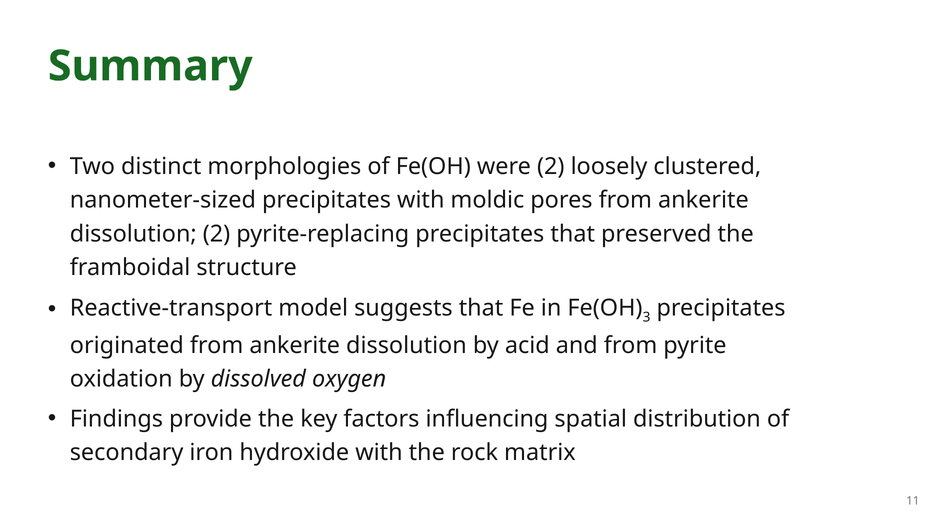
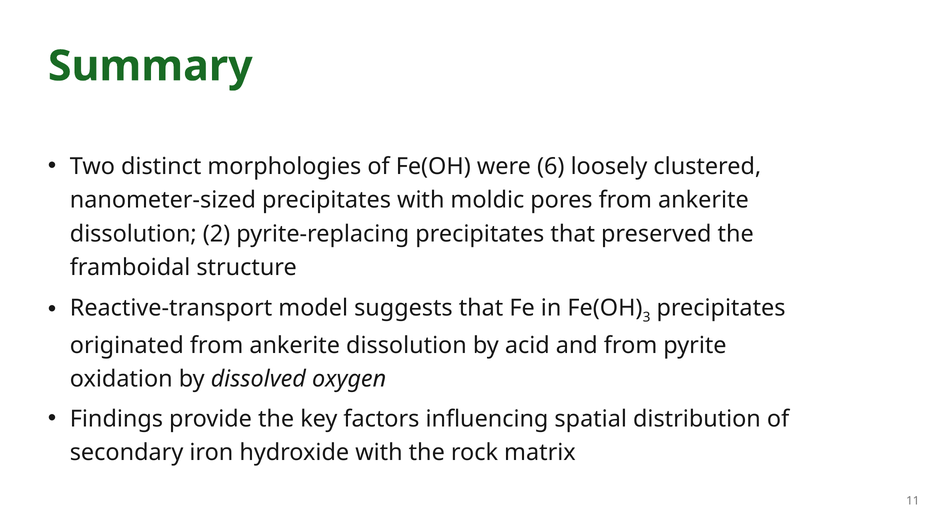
were 2: 2 -> 6
